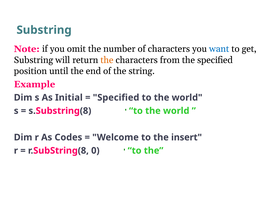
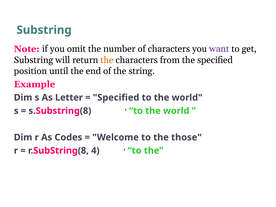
want colour: blue -> purple
Initial: Initial -> Letter
insert: insert -> those
0: 0 -> 4
